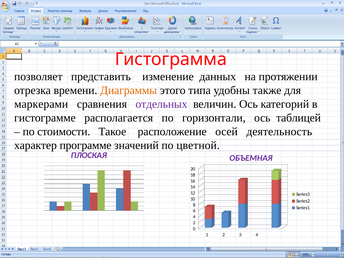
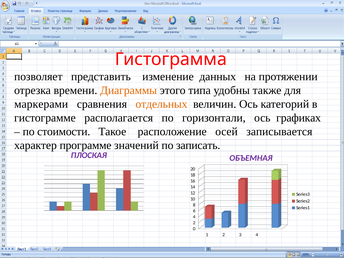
отдельных colour: purple -> orange
таблицей: таблицей -> графиках
деятельность: деятельность -> записывается
цветной: цветной -> записать
